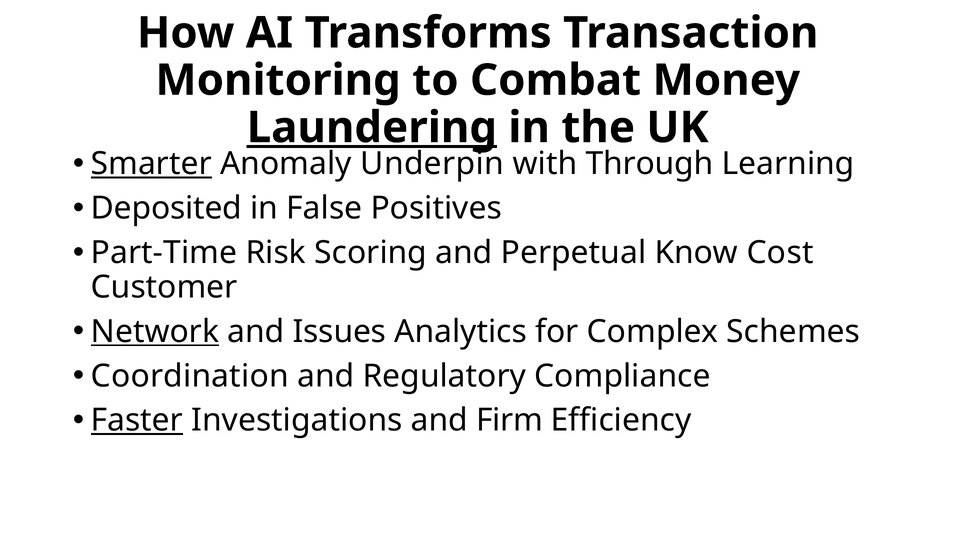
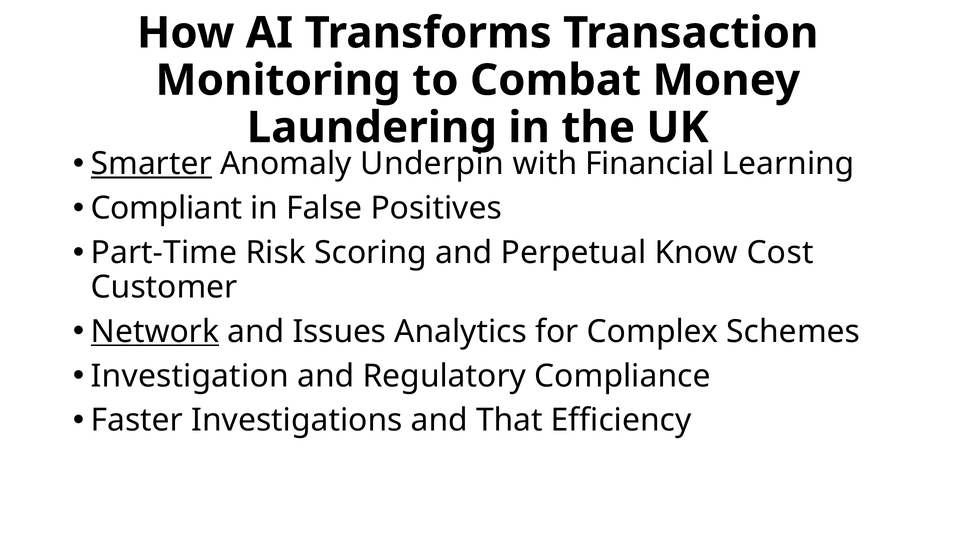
Laundering underline: present -> none
Through: Through -> Financial
Deposited: Deposited -> Compliant
Coordination: Coordination -> Investigation
Faster underline: present -> none
Firm: Firm -> That
